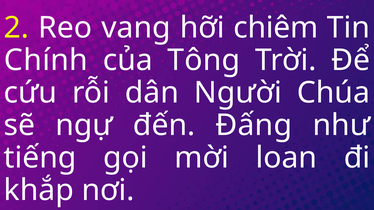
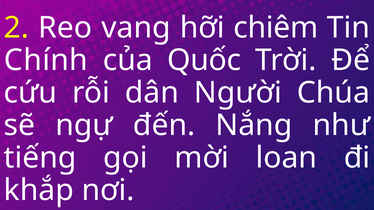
Tông: Tông -> Quốc
Đấng: Đấng -> Nắng
